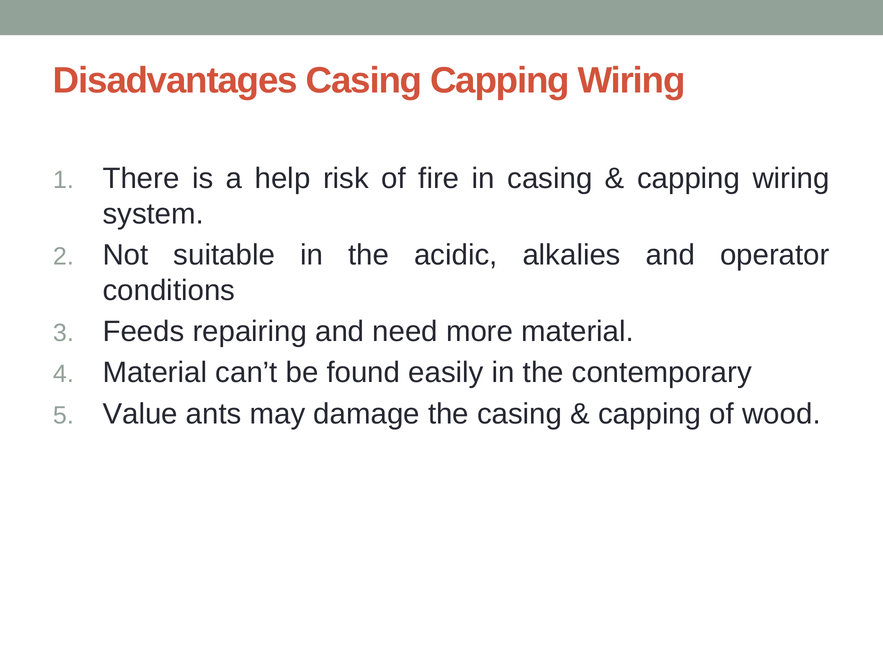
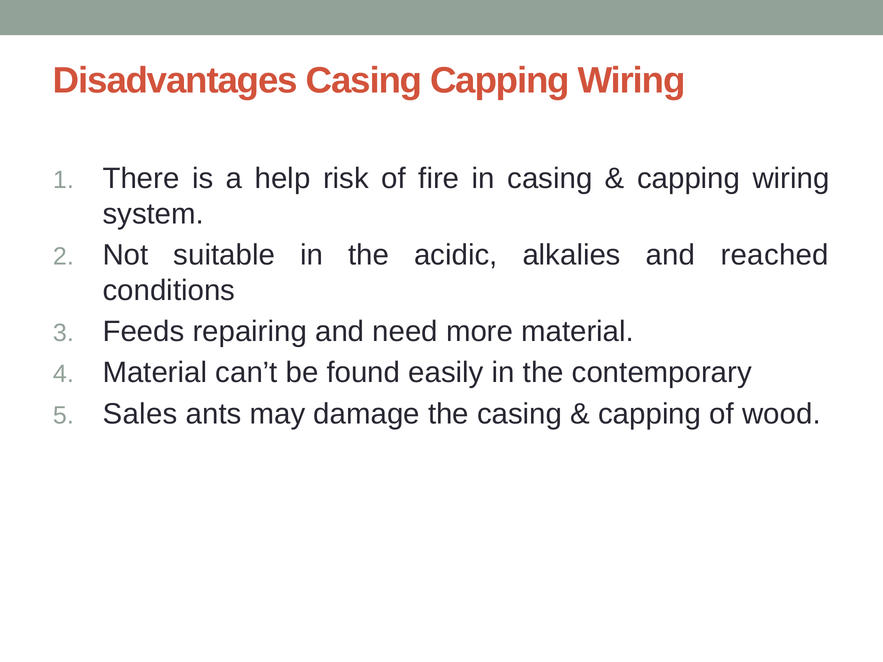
operator: operator -> reached
Value: Value -> Sales
